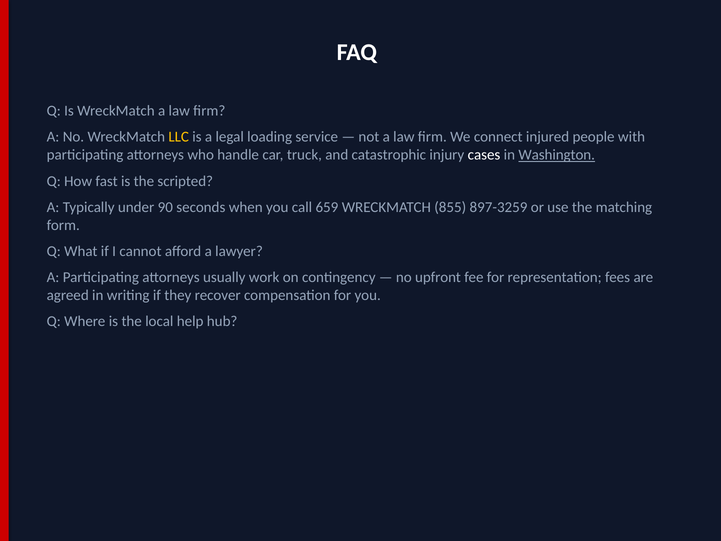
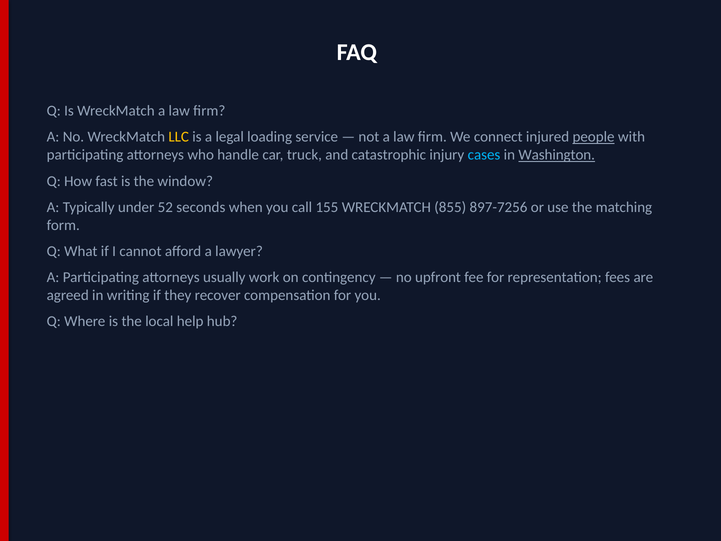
people underline: none -> present
cases colour: white -> light blue
scripted: scripted -> window
90: 90 -> 52
659: 659 -> 155
897-3259: 897-3259 -> 897-7256
